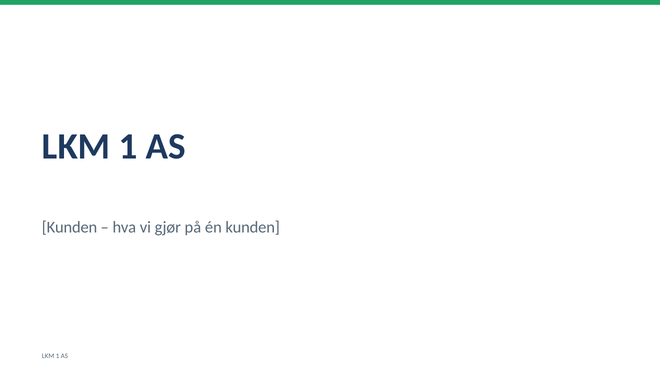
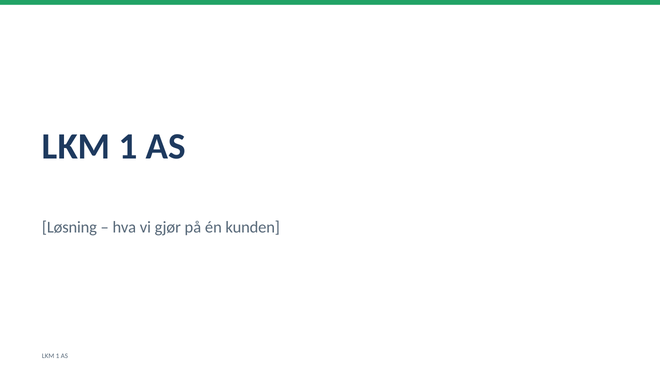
Kunden at (70, 227): Kunden -> Løsning
